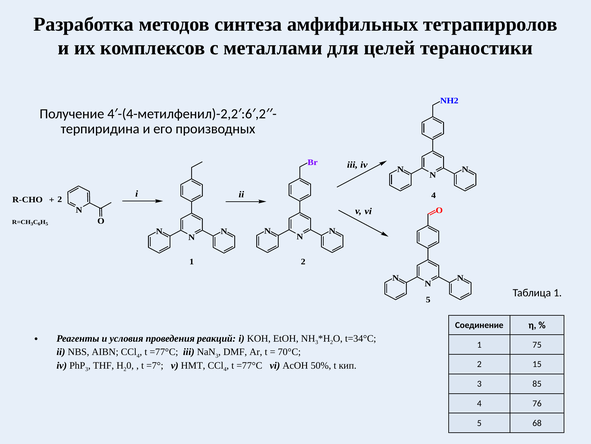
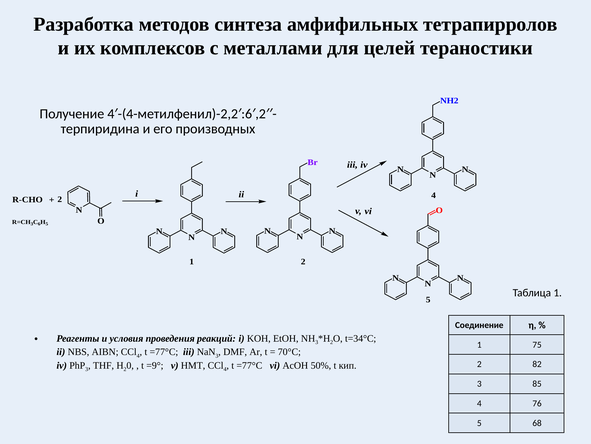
15: 15 -> 82
=7°: =7° -> =9°
